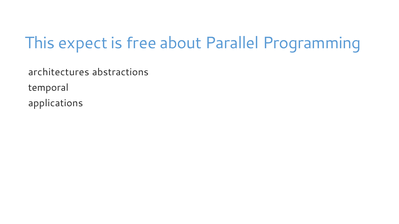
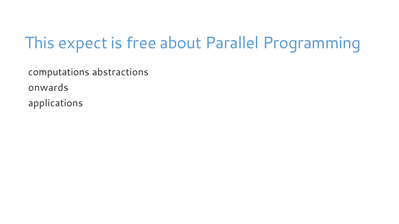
architectures: architectures -> computations
temporal: temporal -> onwards
